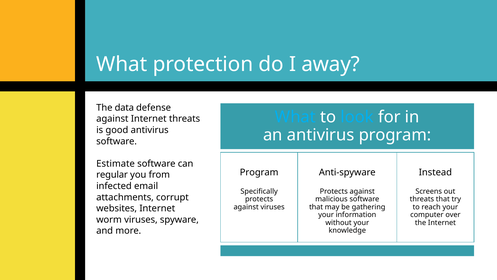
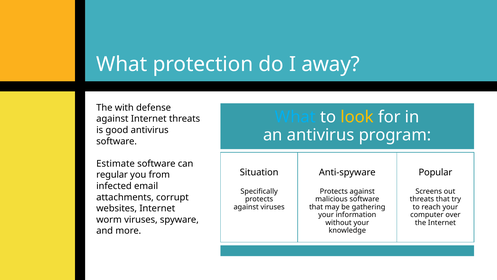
data: data -> with
look colour: light blue -> yellow
Program at (259, 172): Program -> Situation
Instead: Instead -> Popular
